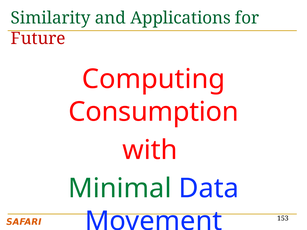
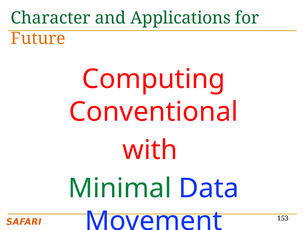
Similarity: Similarity -> Character
Future colour: red -> orange
Consumption: Consumption -> Conventional
